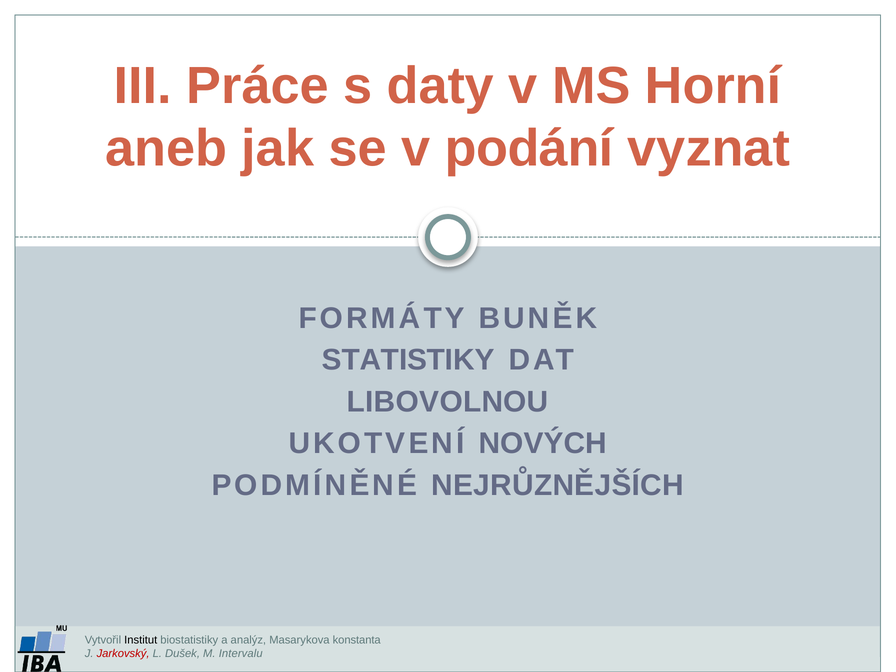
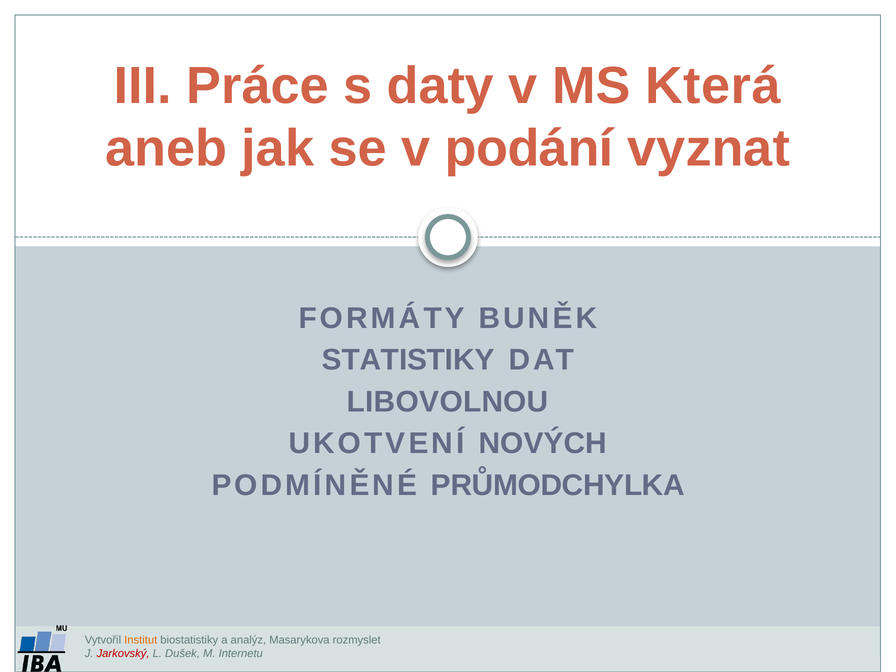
Horní: Horní -> Která
NEJRŮZNĚJŠÍCH: NEJRŮZNĚJŠÍCH -> PRŮMODCHYLKA
Institut colour: black -> orange
konstanta: konstanta -> rozmyslet
Intervalu: Intervalu -> Internetu
